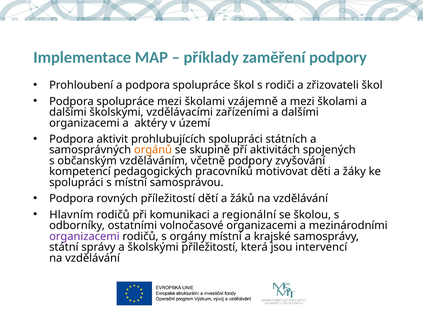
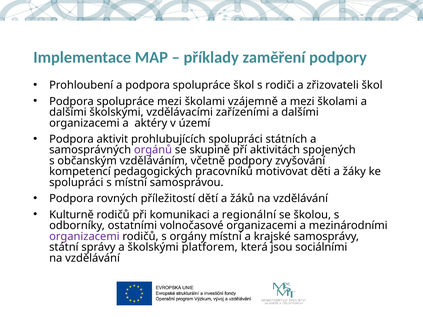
orgánů colour: orange -> purple
Hlavním: Hlavním -> Kulturně
školskými příležitostí: příležitostí -> platforem
intervencí: intervencí -> sociálními
